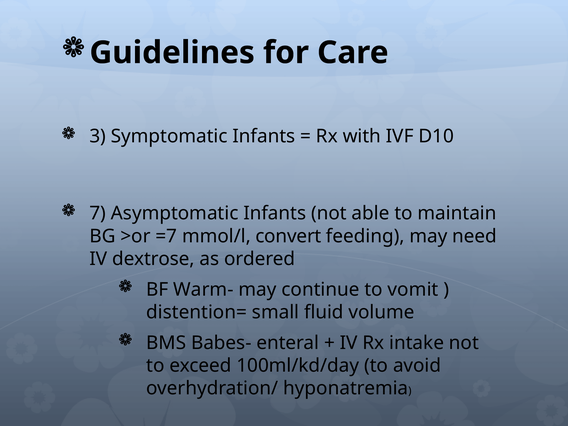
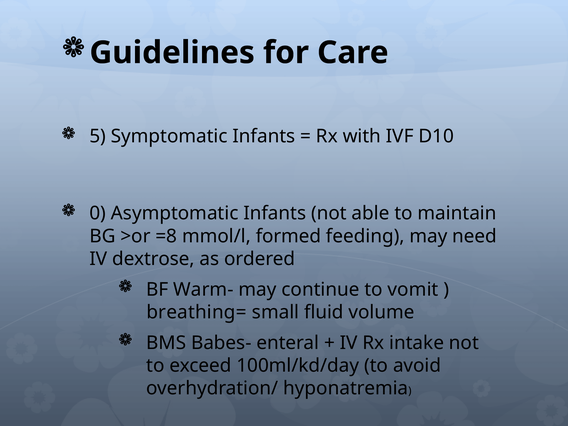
3: 3 -> 5
7: 7 -> 0
=7: =7 -> =8
convert: convert -> formed
distention=: distention= -> breathing=
